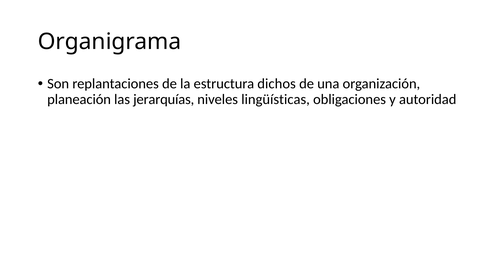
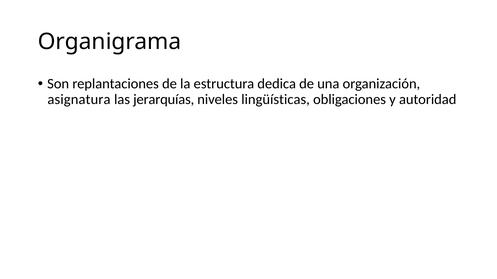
dichos: dichos -> dedica
planeación: planeación -> asignatura
